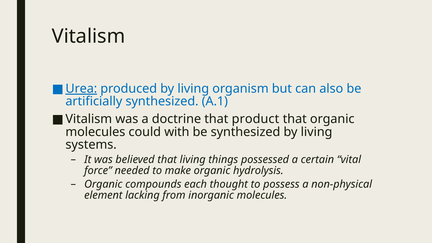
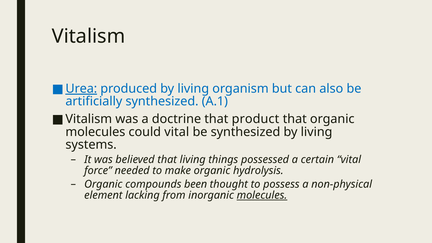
could with: with -> vital
each: each -> been
molecules at (262, 195) underline: none -> present
